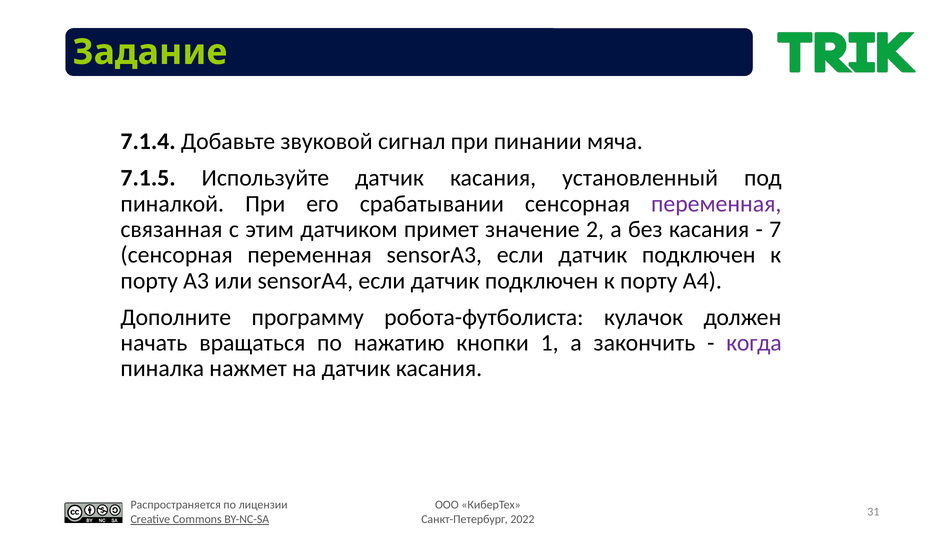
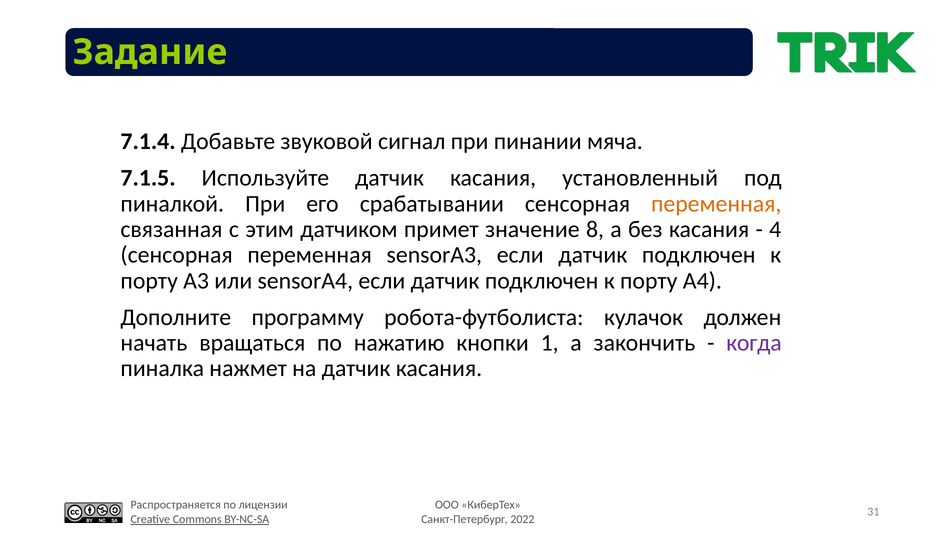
переменная at (716, 203) colour: purple -> orange
2: 2 -> 8
7: 7 -> 4
